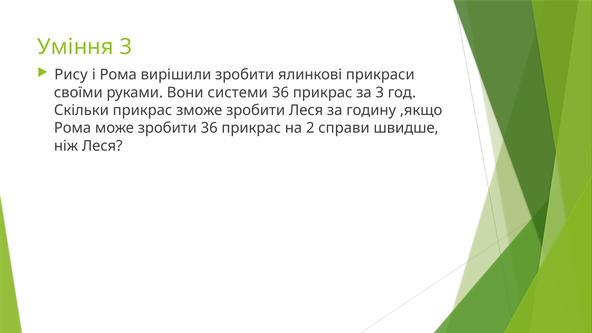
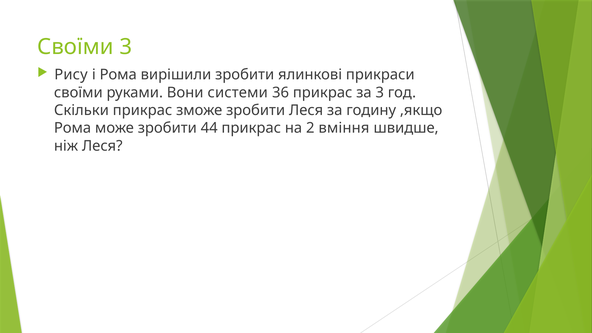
Уміння at (75, 47): Уміння -> Своїми
зробити 36: 36 -> 44
справи: справи -> вміння
